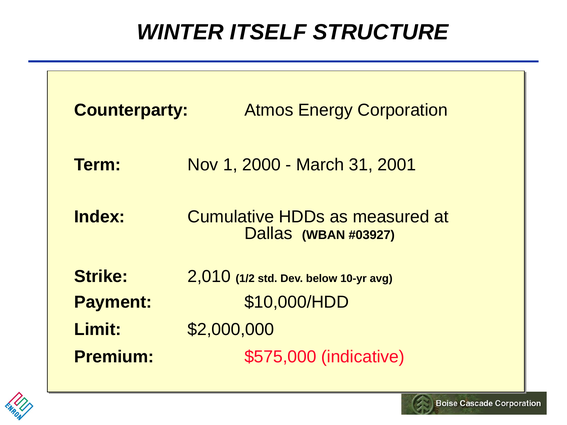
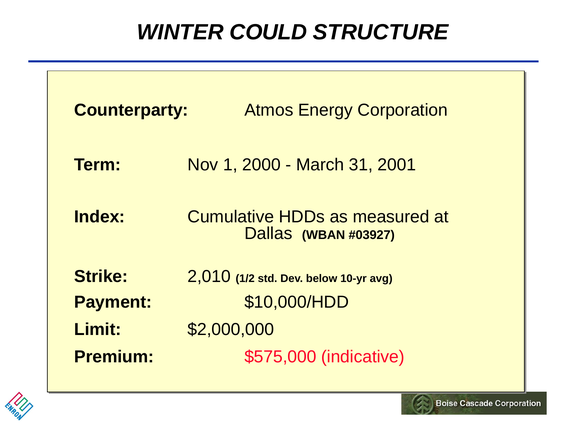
ITSELF: ITSELF -> COULD
